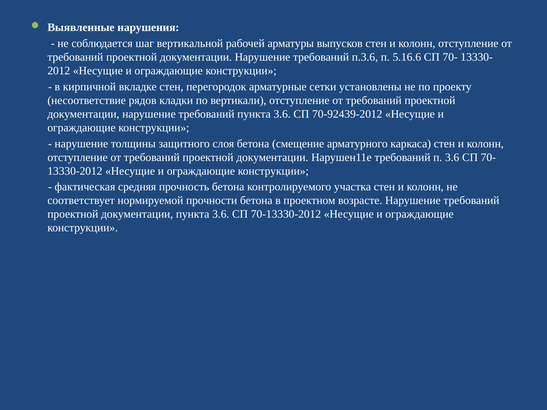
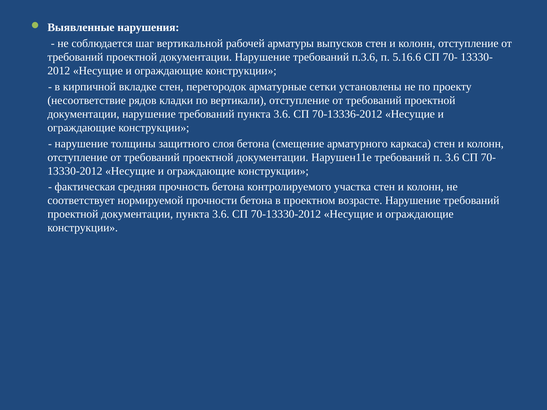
70-92439-2012: 70-92439-2012 -> 70-13336-2012
